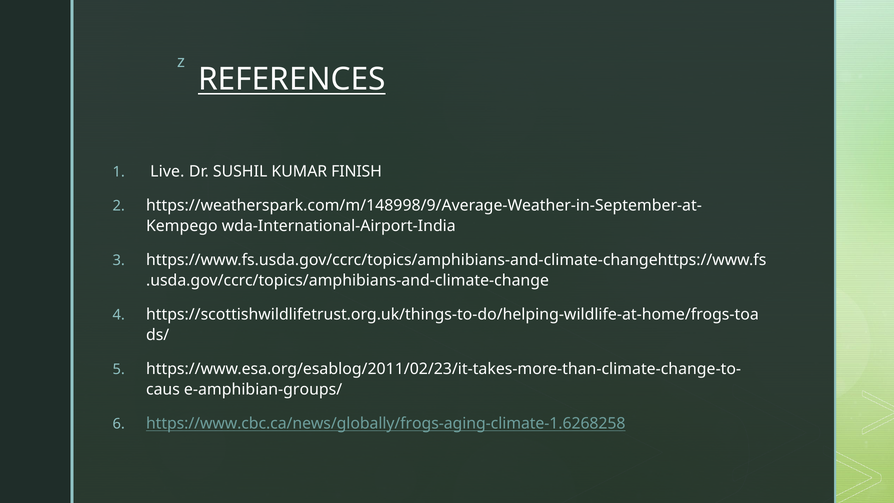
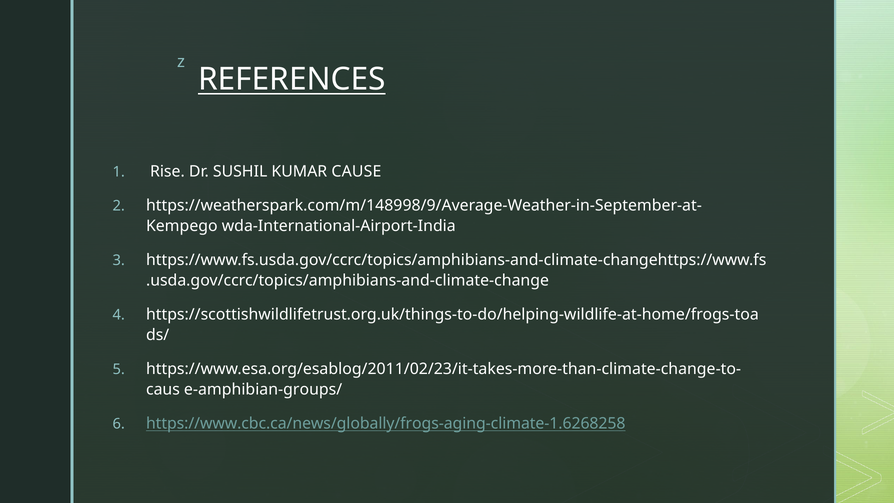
Live: Live -> Rise
FINISH: FINISH -> CAUSE
